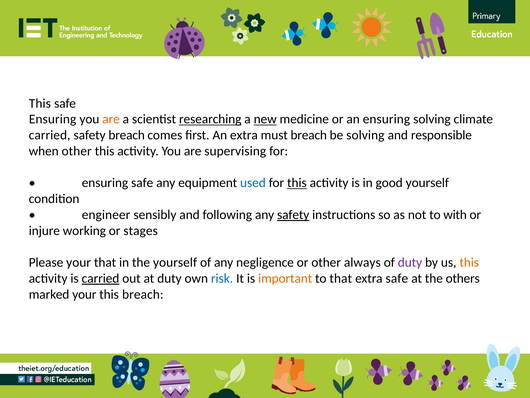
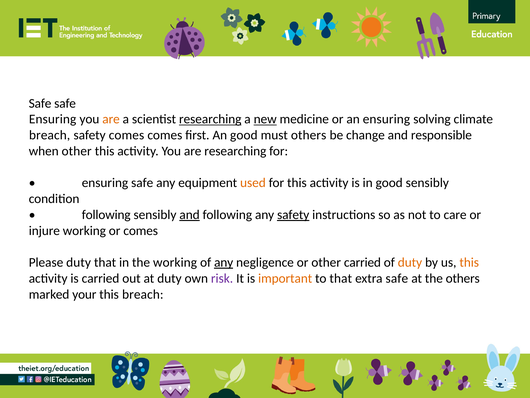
This at (40, 103): This -> Safe
carried at (50, 135): carried -> breach
safety breach: breach -> comes
An extra: extra -> good
must breach: breach -> others
be solving: solving -> change
are supervising: supervising -> researching
used colour: blue -> orange
this at (297, 183) underline: present -> none
good yourself: yourself -> sensibly
engineer at (106, 214): engineer -> following
and at (190, 214) underline: none -> present
with: with -> care
or stages: stages -> comes
Please your: your -> duty
the yourself: yourself -> working
any at (224, 262) underline: none -> present
other always: always -> carried
duty at (410, 262) colour: purple -> orange
carried at (101, 278) underline: present -> none
risk colour: blue -> purple
